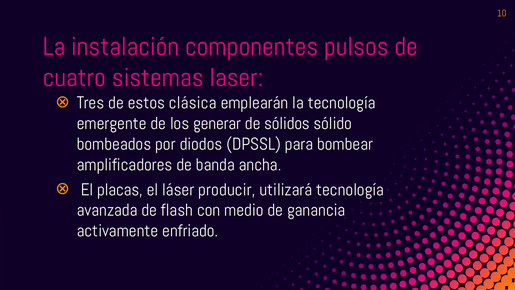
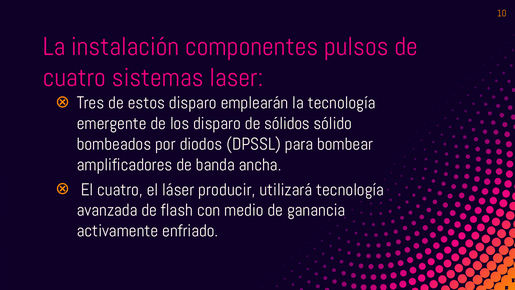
estos clásica: clásica -> disparo
los generar: generar -> disparo
El placas: placas -> cuatro
